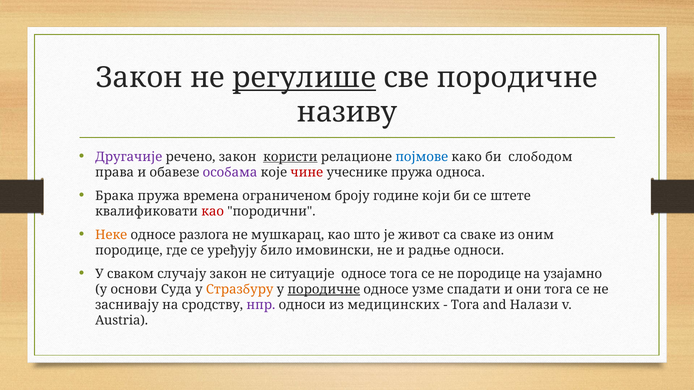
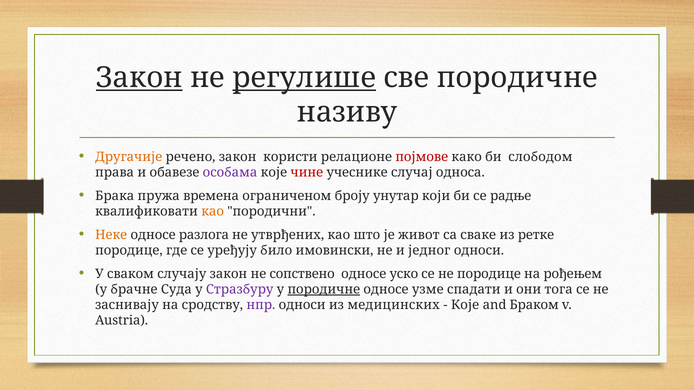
Закон at (139, 78) underline: none -> present
Другачије colour: purple -> orange
користи underline: present -> none
појмове colour: blue -> red
учеснике пружа: пружа -> случај
године: године -> унутар
штете: штете -> радње
као at (213, 212) colour: red -> orange
мушкарац: мушкарац -> утврђених
оним: оним -> ретке
радње: радње -> једног
ситуације: ситуације -> сопствено
односе тога: тога -> уско
узајамно: узајамно -> рођењем
основи: основи -> брачне
Стразбуру colour: orange -> purple
Тога at (465, 305): Тога -> Које
Налази: Налази -> Браком
